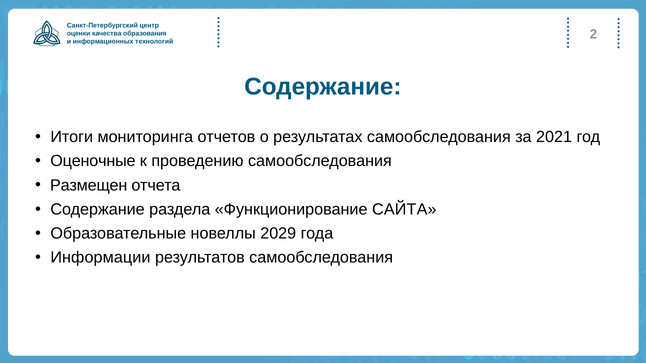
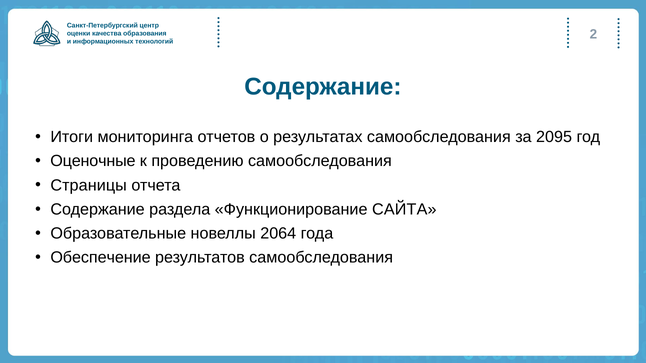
2021: 2021 -> 2095
Размещен: Размещен -> Страницы
2029: 2029 -> 2064
Информации: Информации -> Обеспечение
